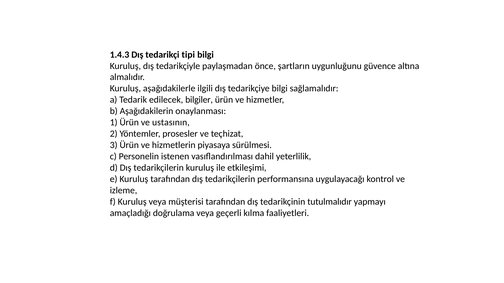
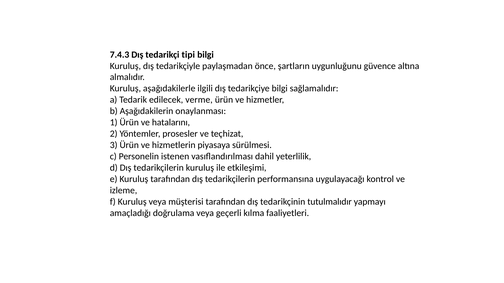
1.4.3: 1.4.3 -> 7.4.3
bilgiler: bilgiler -> verme
ustasının: ustasının -> hatalarını
